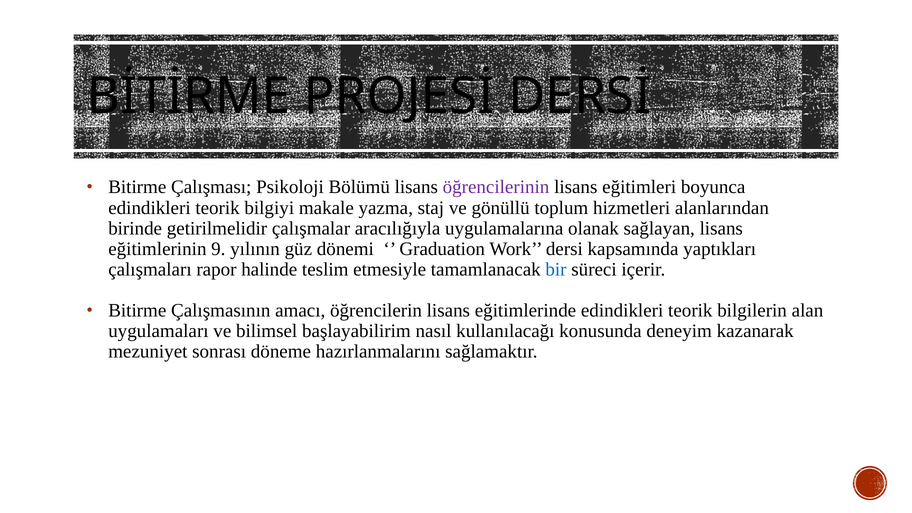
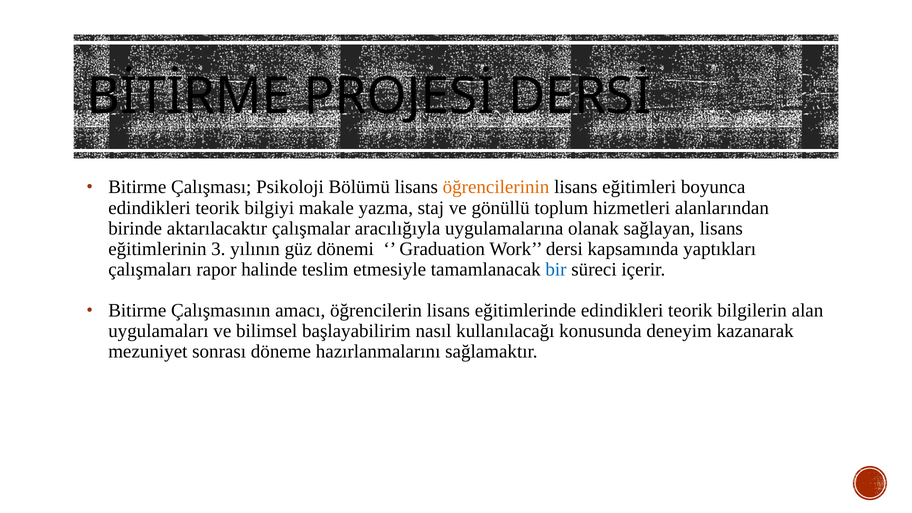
öğrencilerinin colour: purple -> orange
getirilmelidir: getirilmelidir -> aktarılacaktır
9: 9 -> 3
